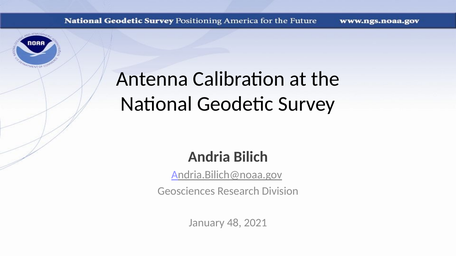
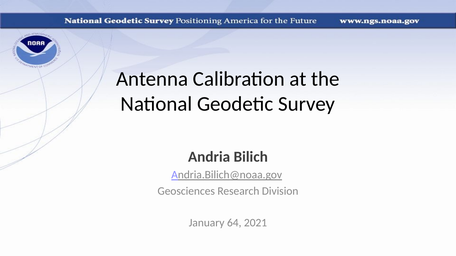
48: 48 -> 64
